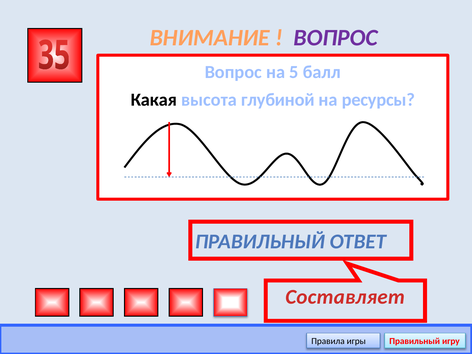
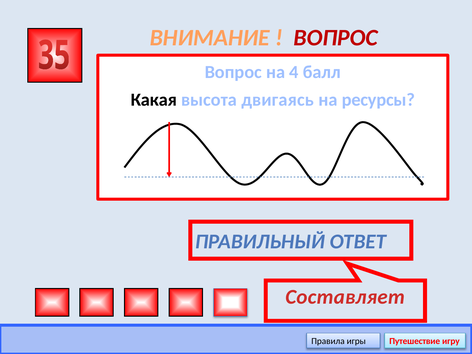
ВОПРОС at (336, 38) colour: purple -> red
5: 5 -> 4
глубиной: глубиной -> двигаясь
игры Правильный: Правильный -> Путешествие
